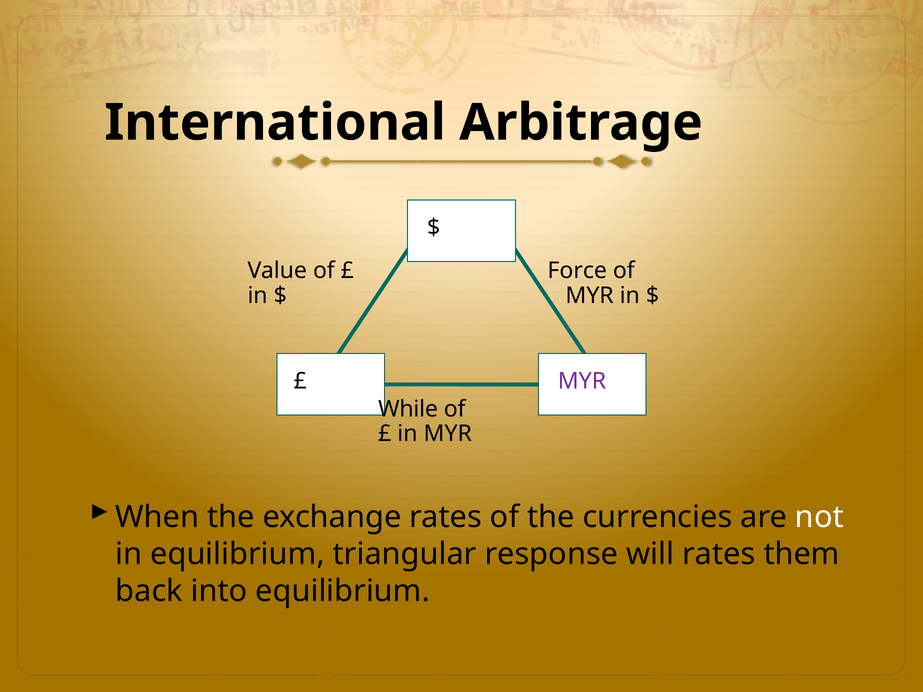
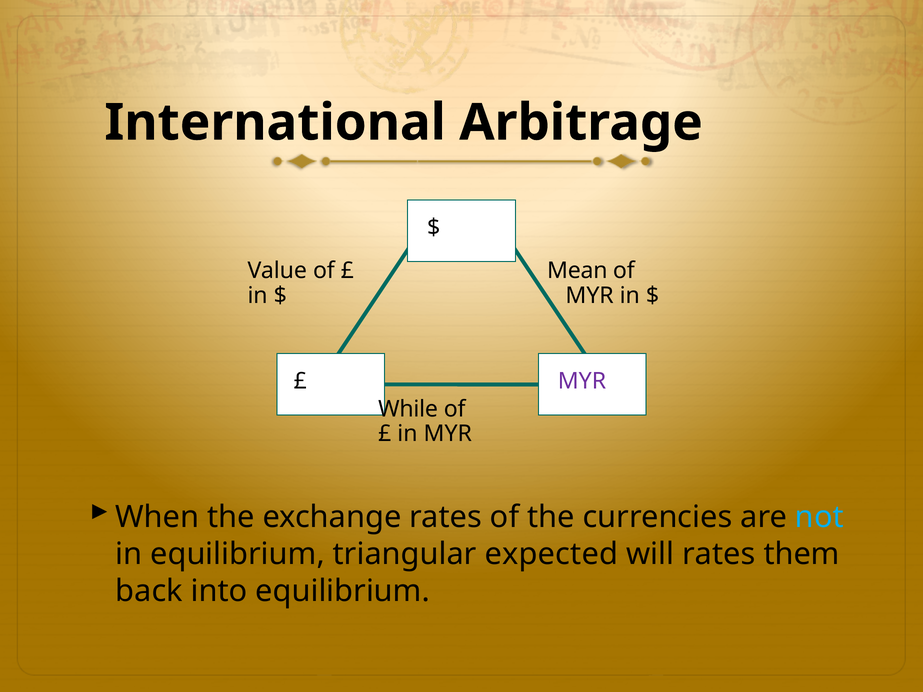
Force: Force -> Mean
not colour: white -> light blue
response: response -> expected
